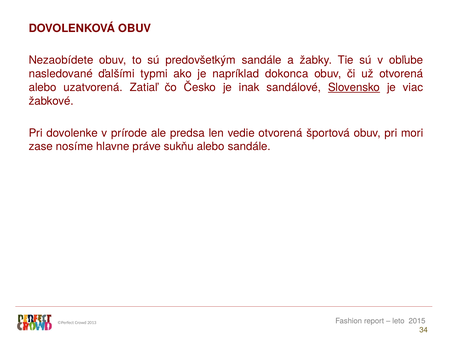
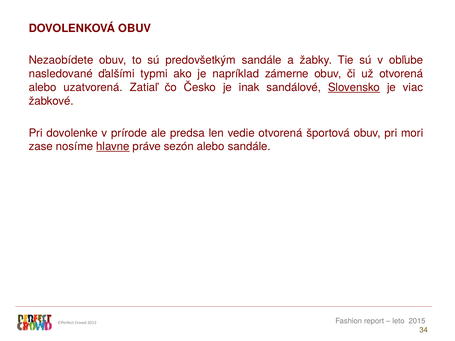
dokonca: dokonca -> zámerne
hlavne underline: none -> present
sukňu: sukňu -> sezón
